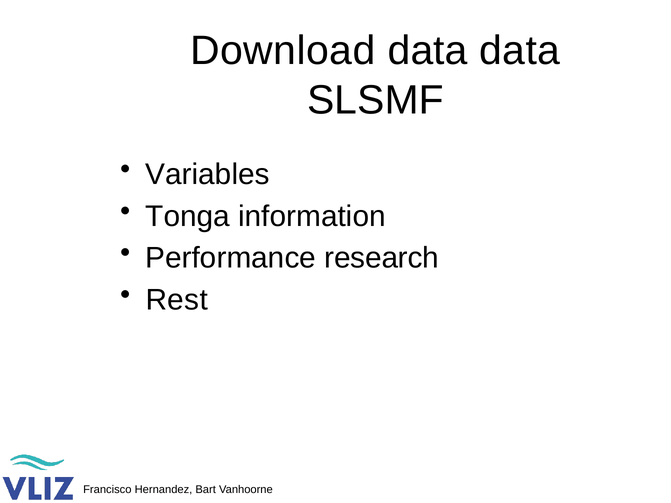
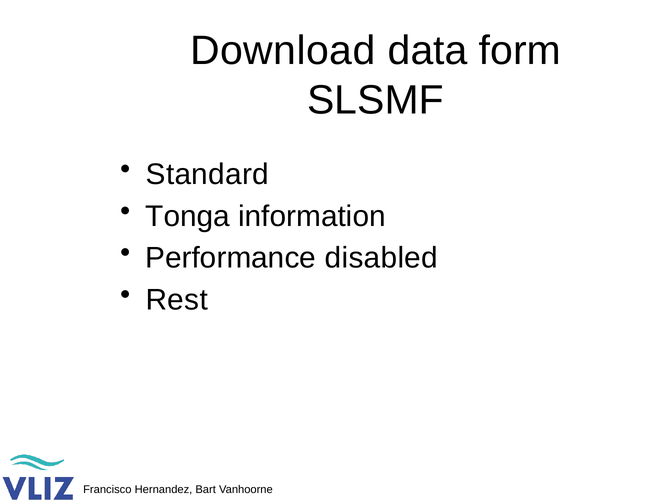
data data: data -> form
Variables: Variables -> Standard
research: research -> disabled
